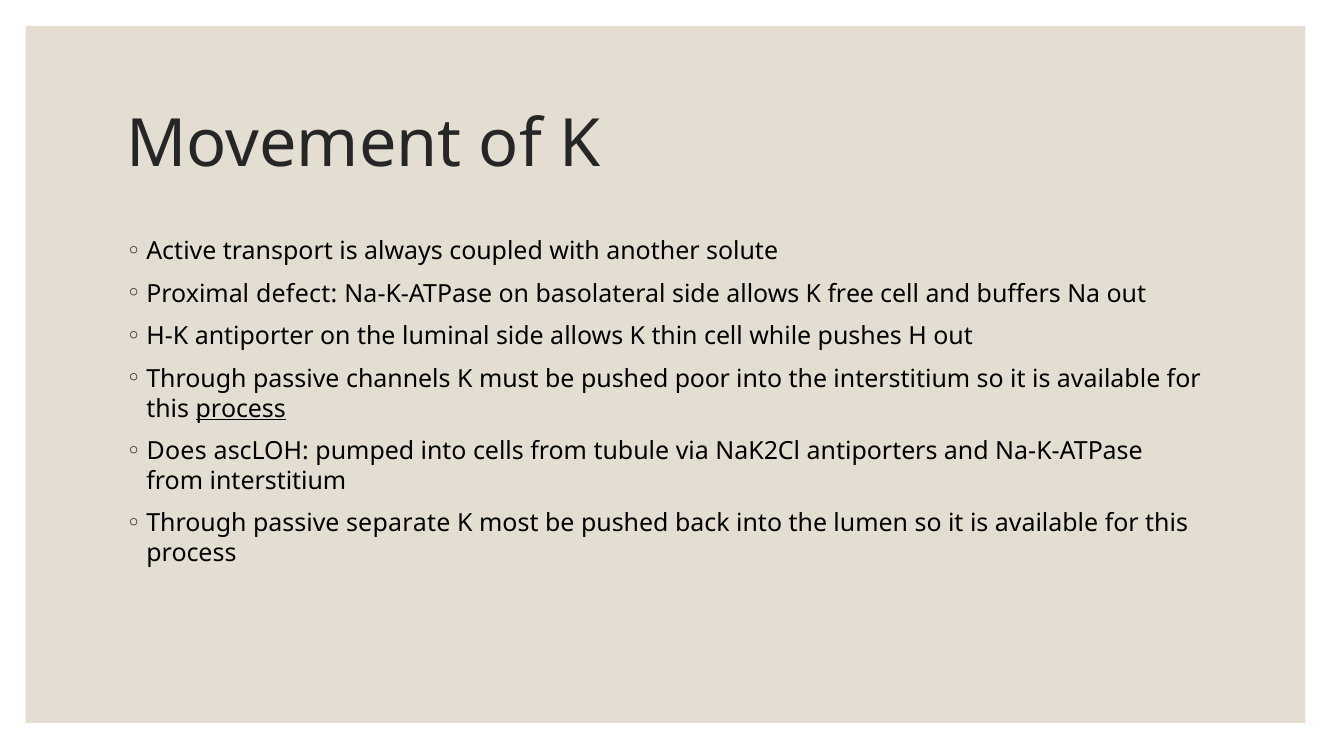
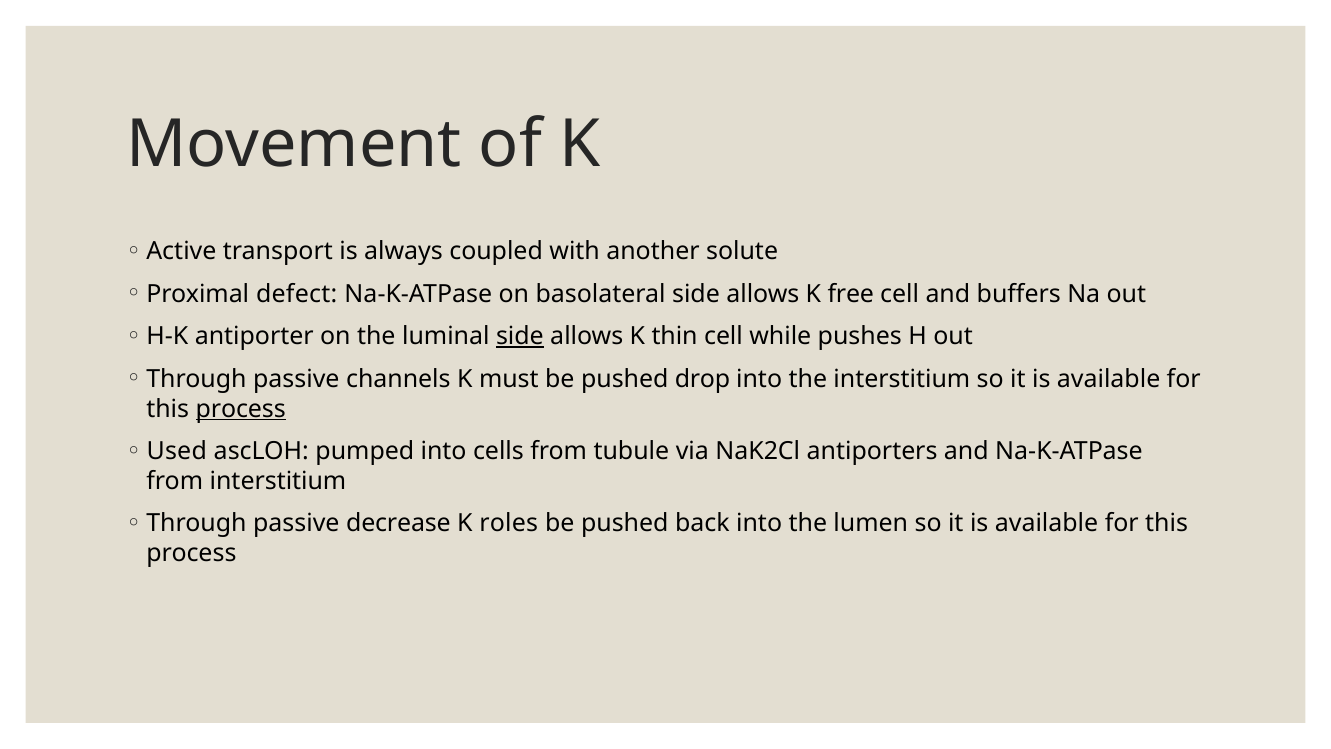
side at (520, 336) underline: none -> present
poor: poor -> drop
Does: Does -> Used
separate: separate -> decrease
most: most -> roles
